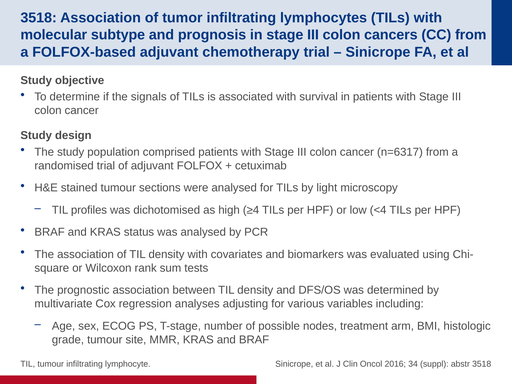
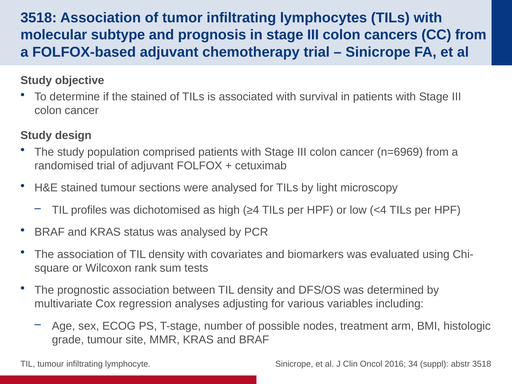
the signals: signals -> stained
n=6317: n=6317 -> n=6969
